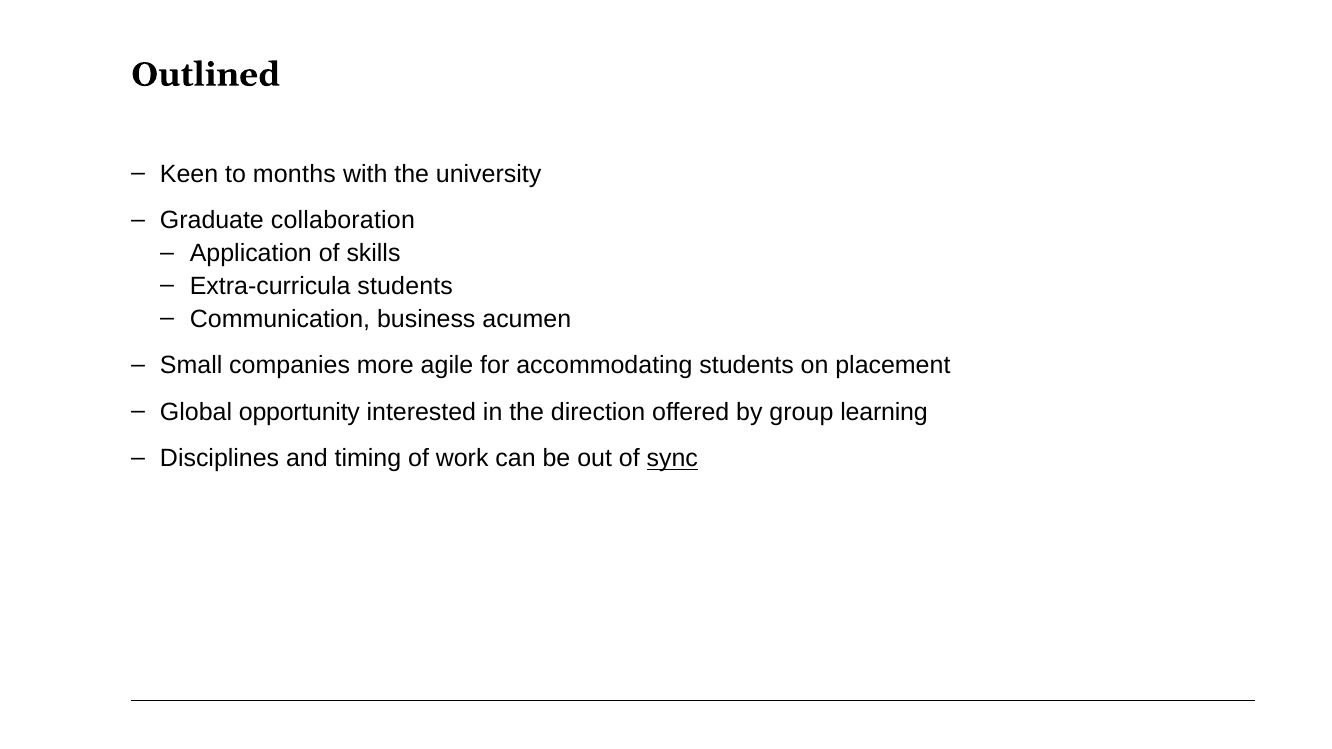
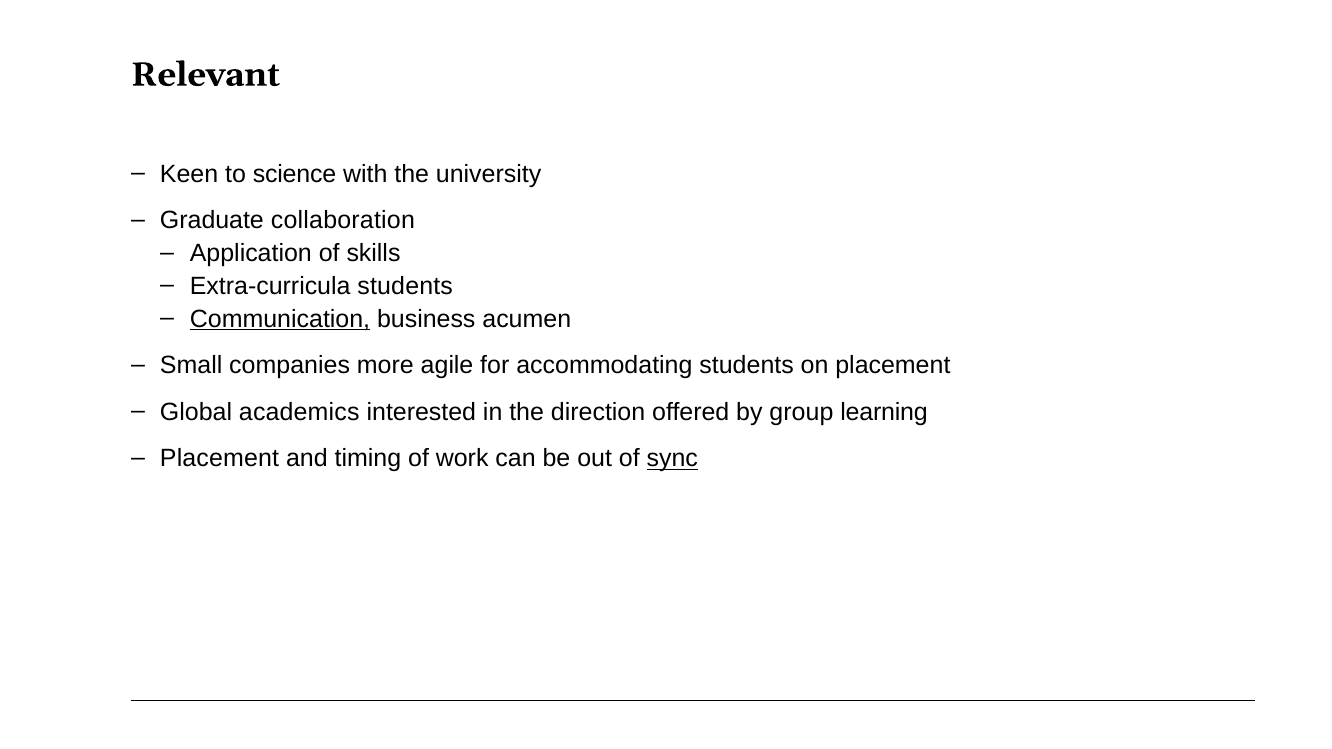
Outlined: Outlined -> Relevant
months: months -> science
Communication underline: none -> present
opportunity: opportunity -> academics
Disciplines at (220, 459): Disciplines -> Placement
